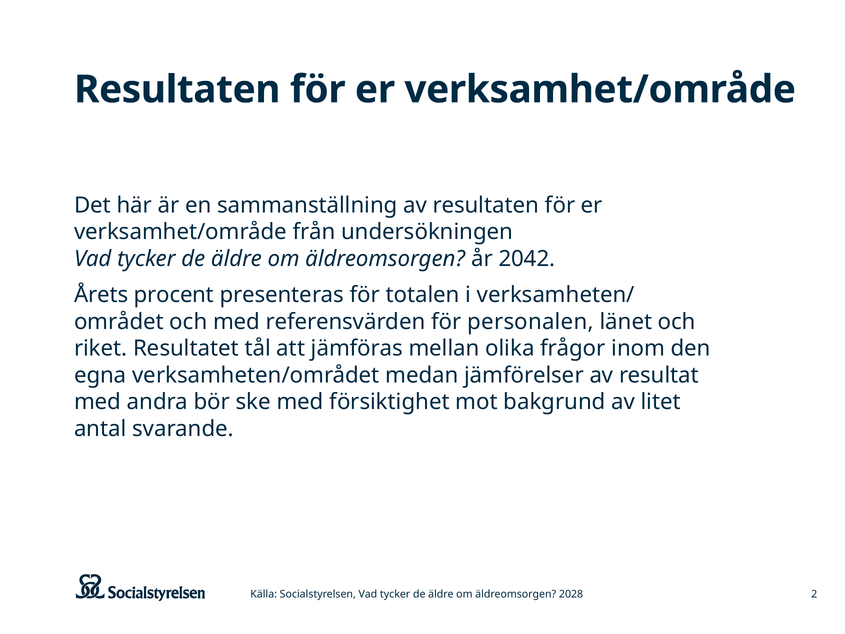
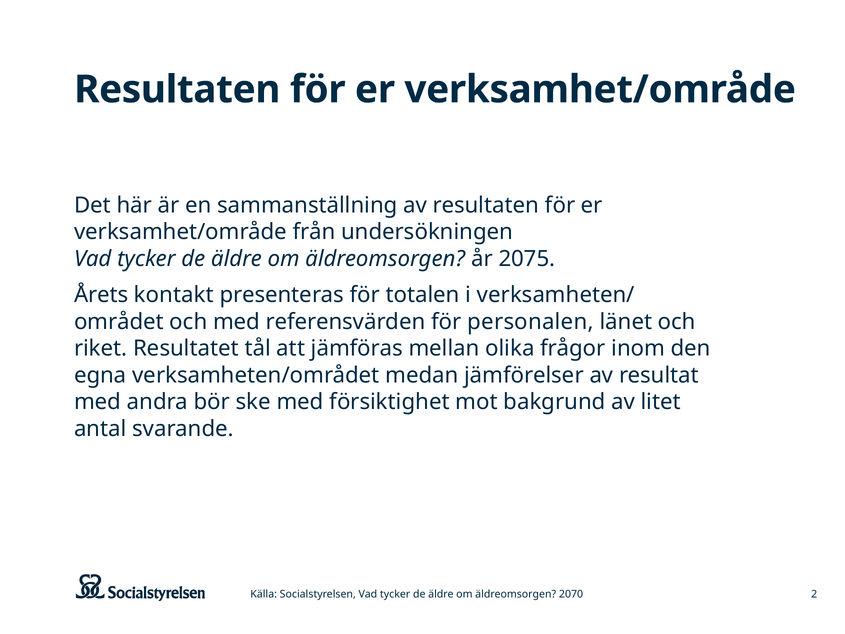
2042: 2042 -> 2075
procent: procent -> kontakt
2028: 2028 -> 2070
